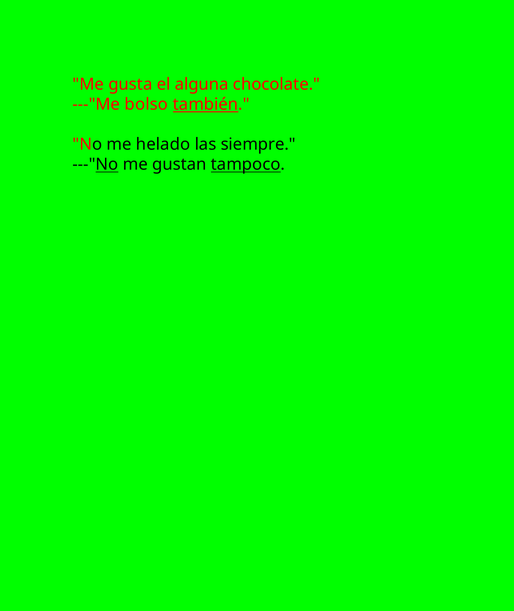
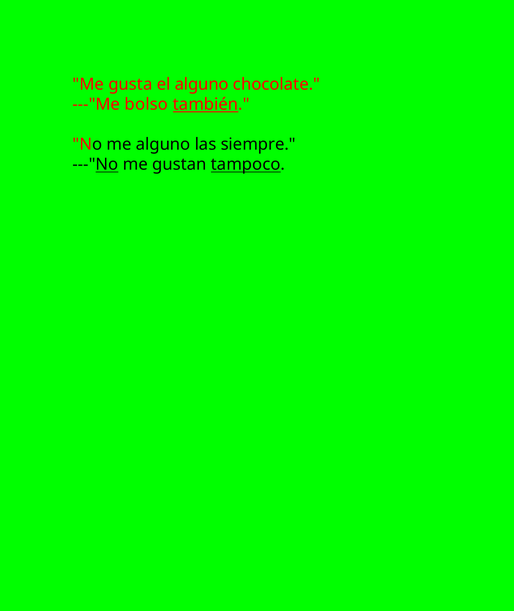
el alguna: alguna -> alguno
me helado: helado -> alguno
